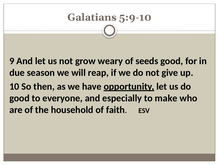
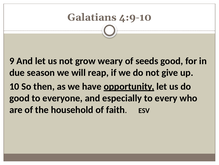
5:9-10: 5:9-10 -> 4:9-10
make: make -> every
